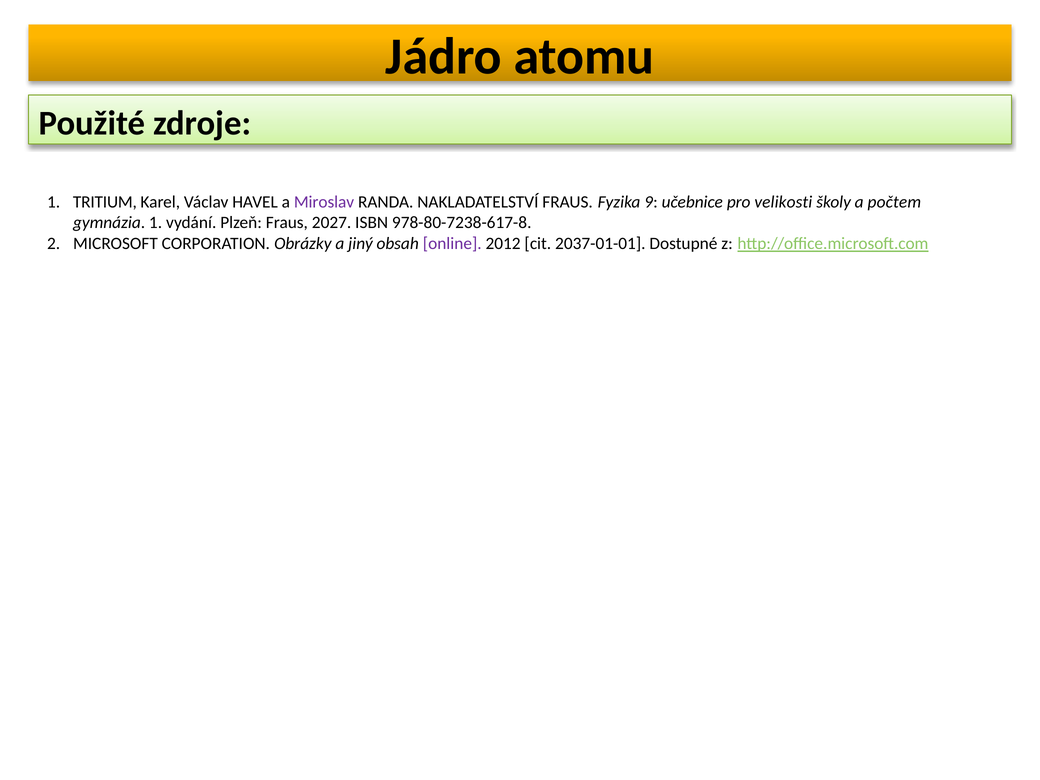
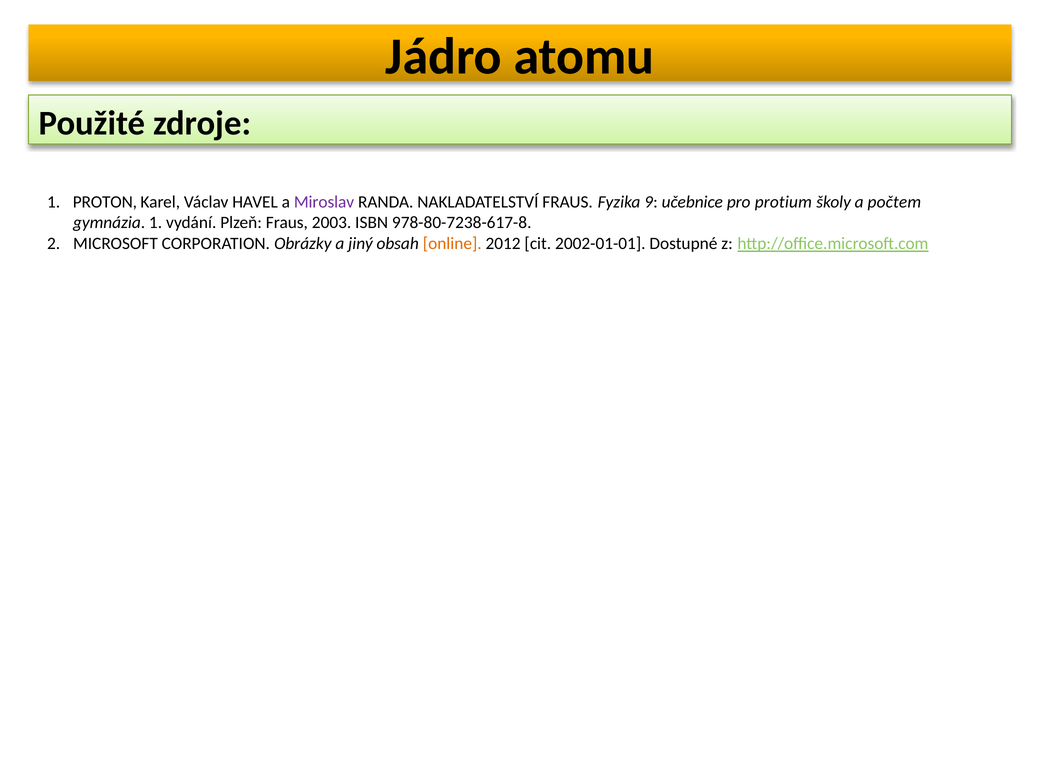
TRITIUM: TRITIUM -> PROTON
velikosti: velikosti -> protium
2027: 2027 -> 2003
online colour: purple -> orange
2037-01-01: 2037-01-01 -> 2002-01-01
